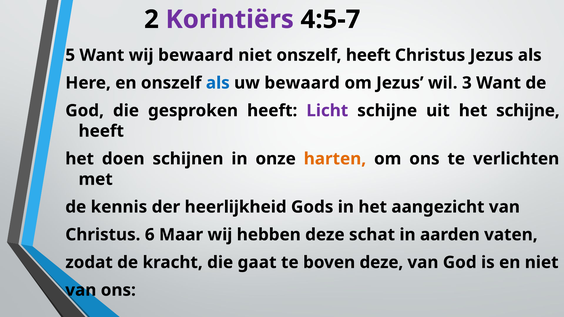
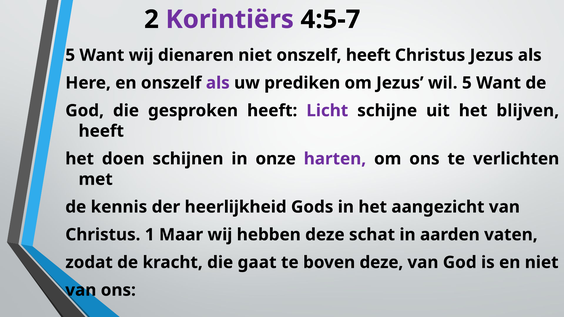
wij bewaard: bewaard -> dienaren
als at (218, 83) colour: blue -> purple
uw bewaard: bewaard -> prediken
wil 3: 3 -> 5
het schijne: schijne -> blijven
harten colour: orange -> purple
6: 6 -> 1
